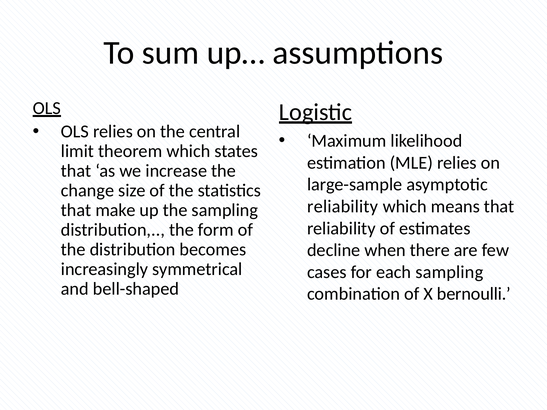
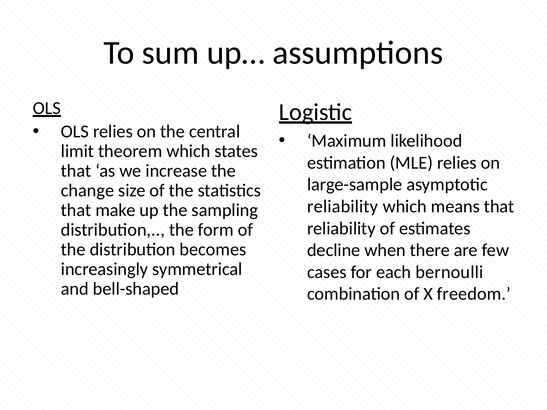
each sampling: sampling -> bernoulli
bernoulli: bernoulli -> freedom
